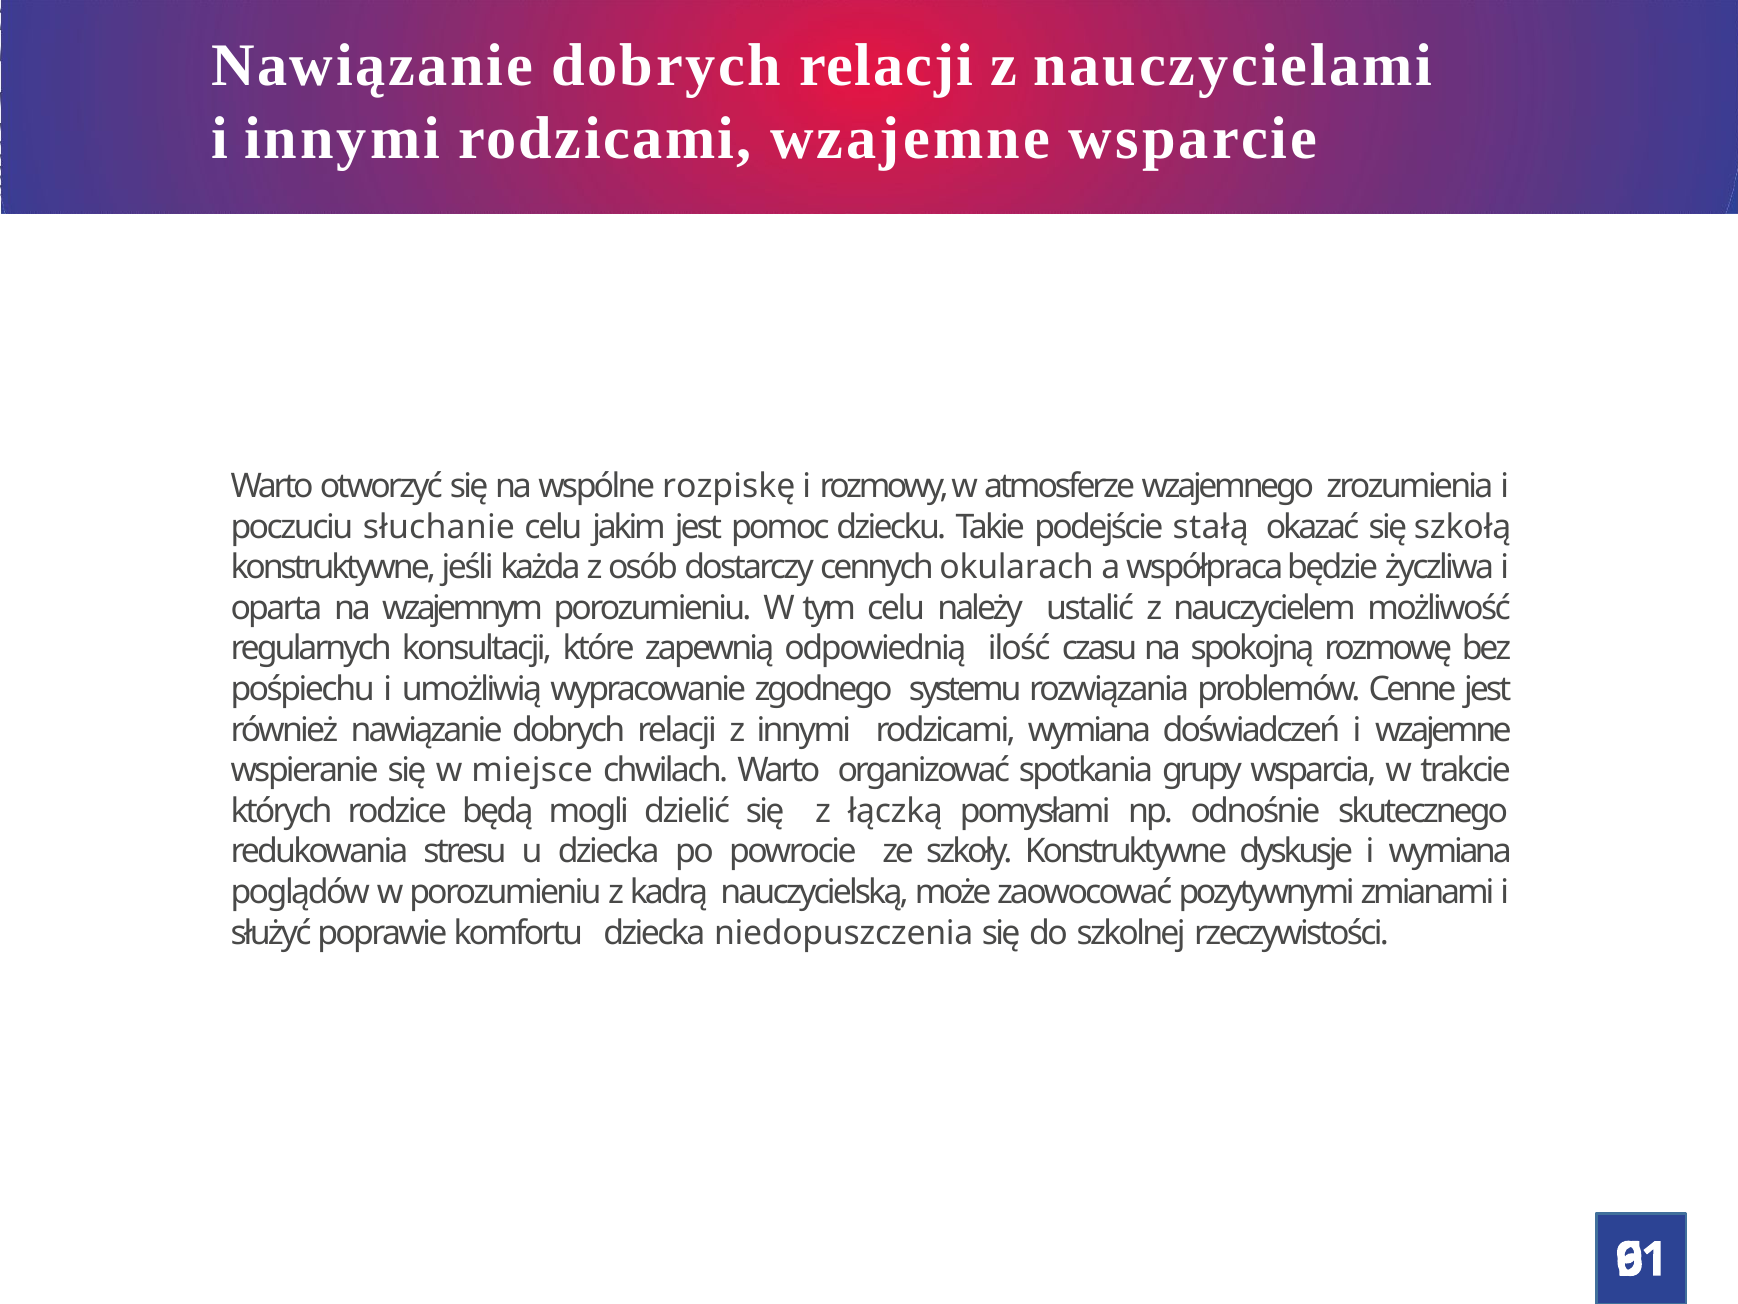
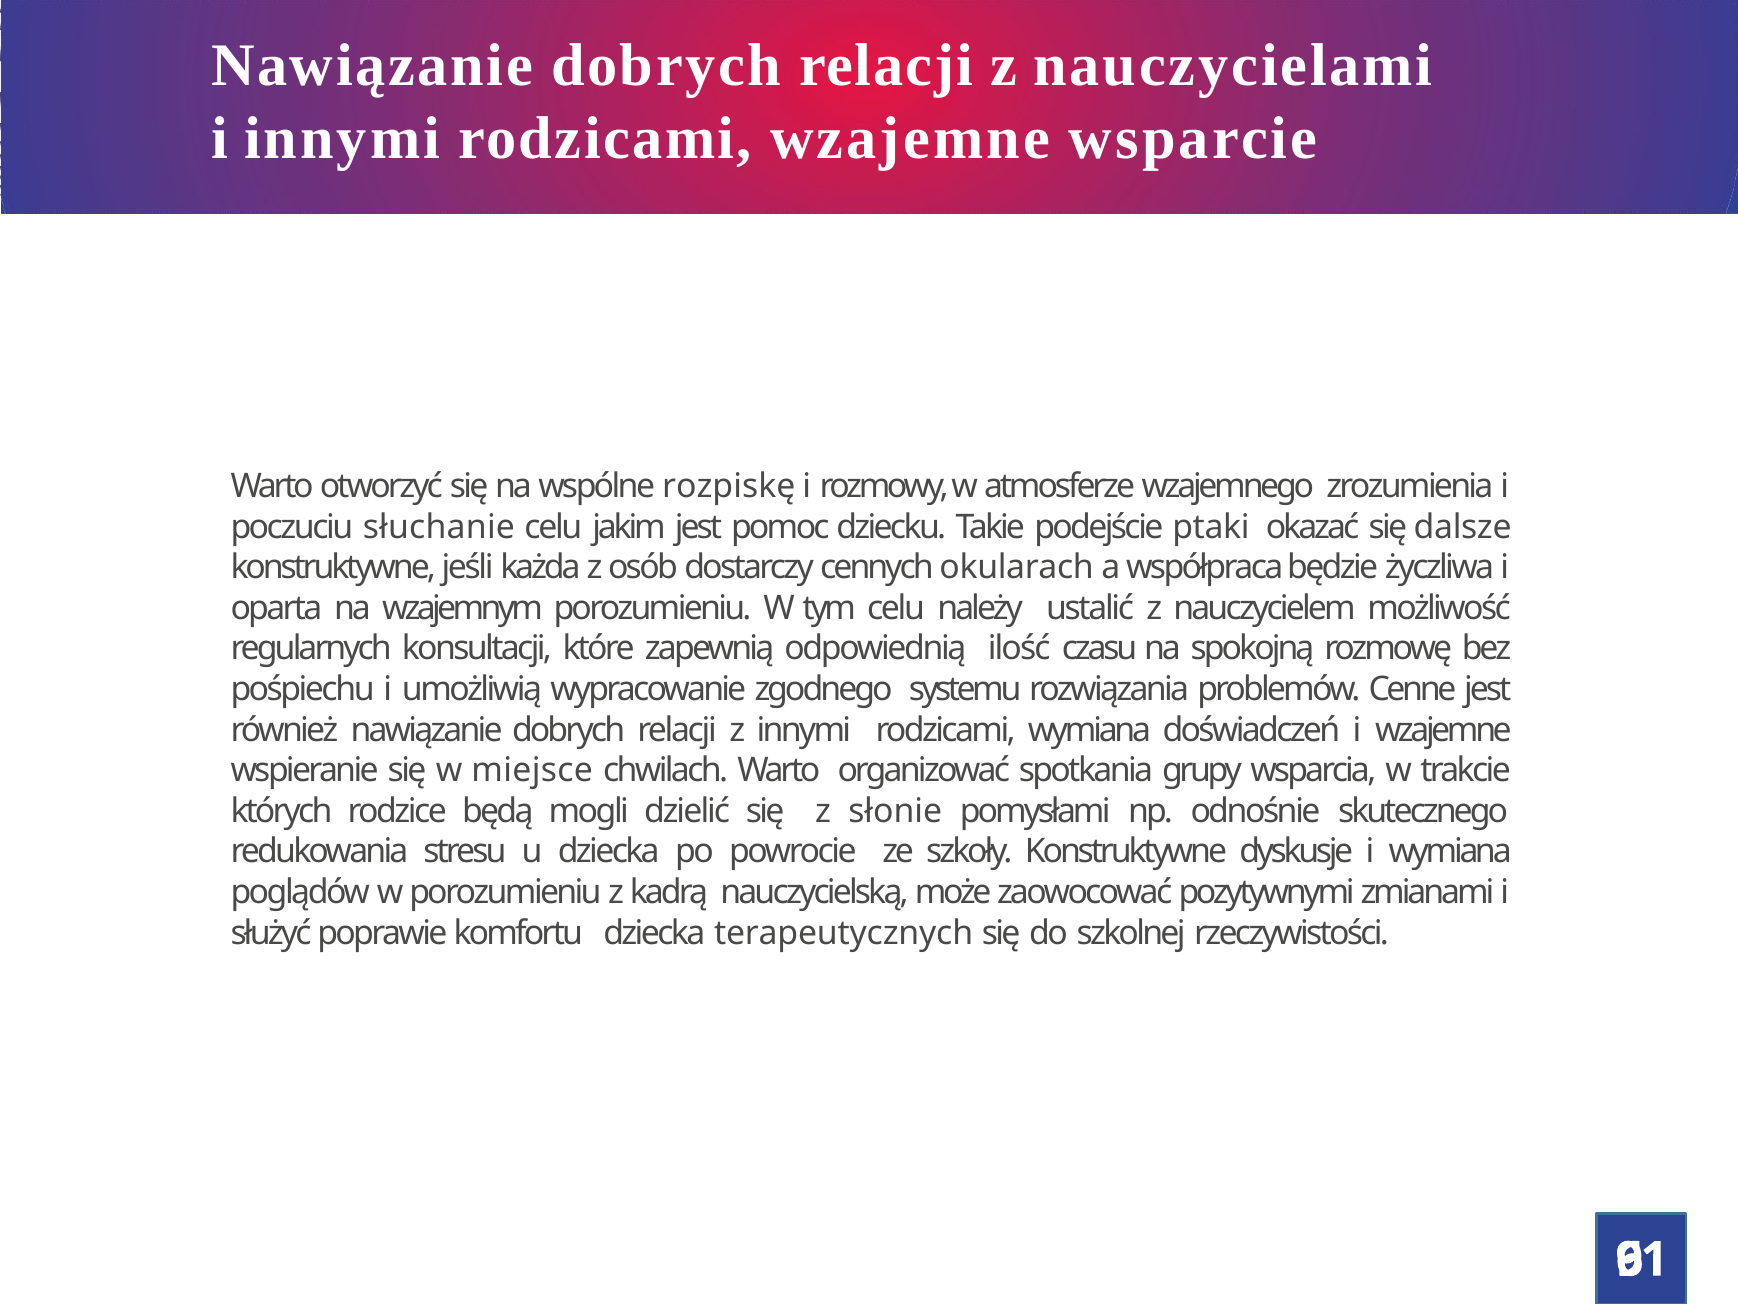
stałą: stałą -> ptaki
szkołą: szkołą -> dalsze
łączką: łączką -> słonie
niedopuszczenia: niedopuszczenia -> terapeutycznych
